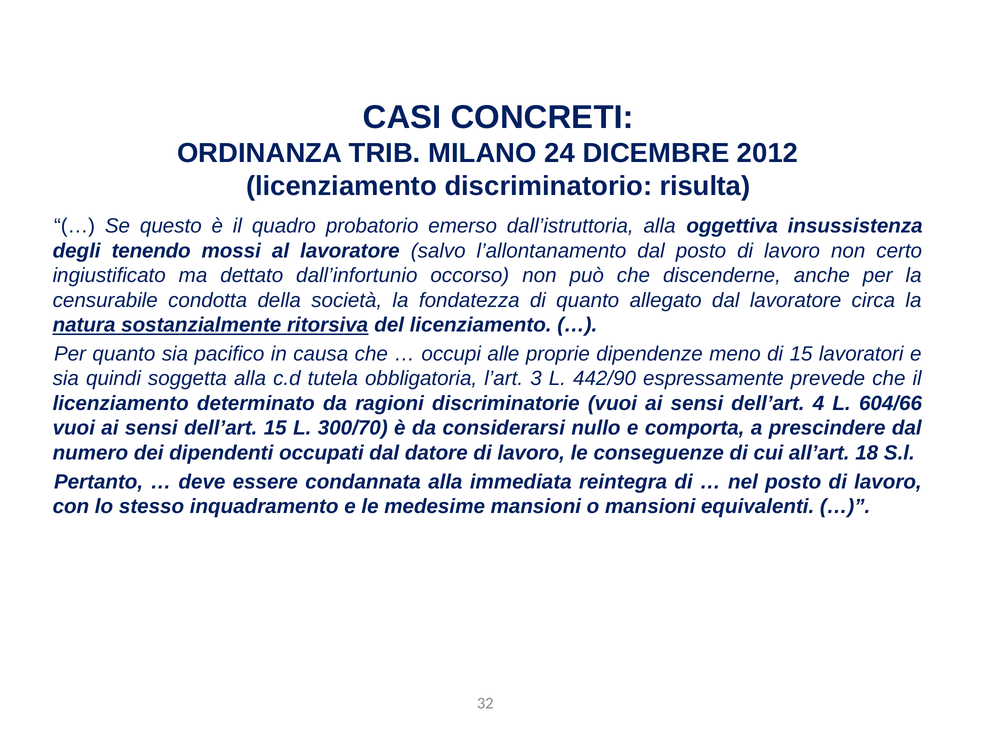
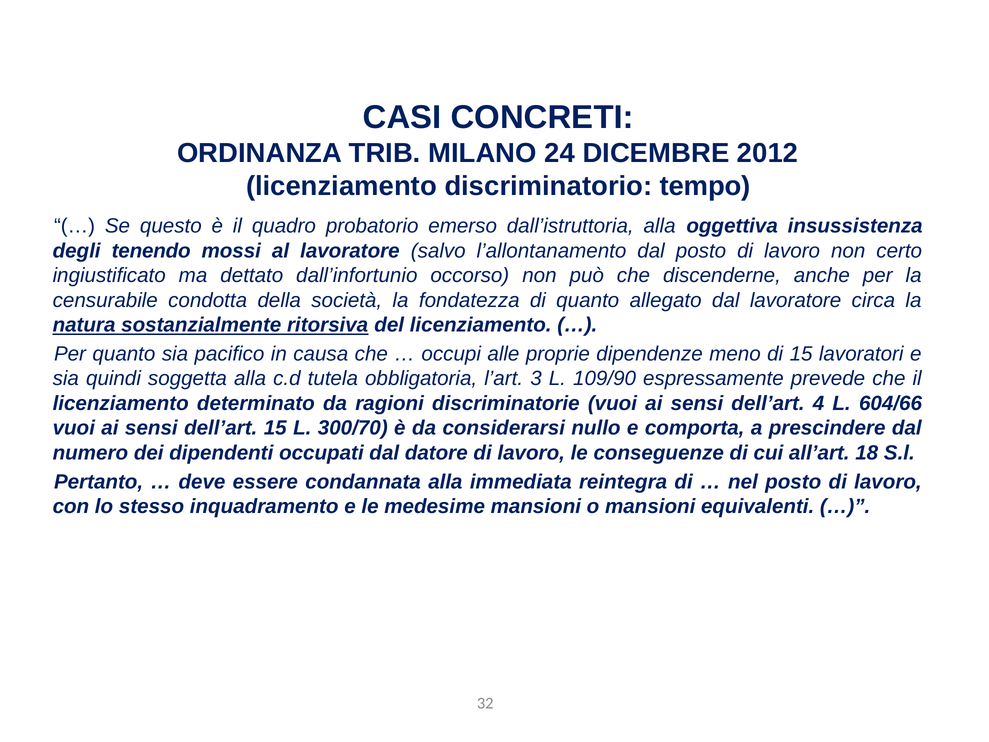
risulta: risulta -> tempo
442/90: 442/90 -> 109/90
